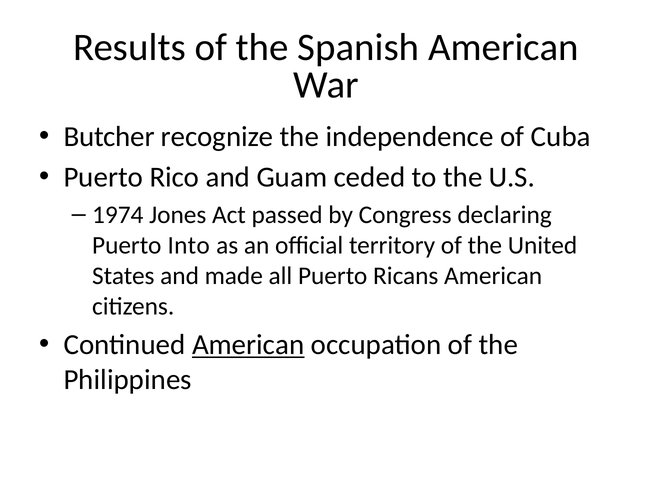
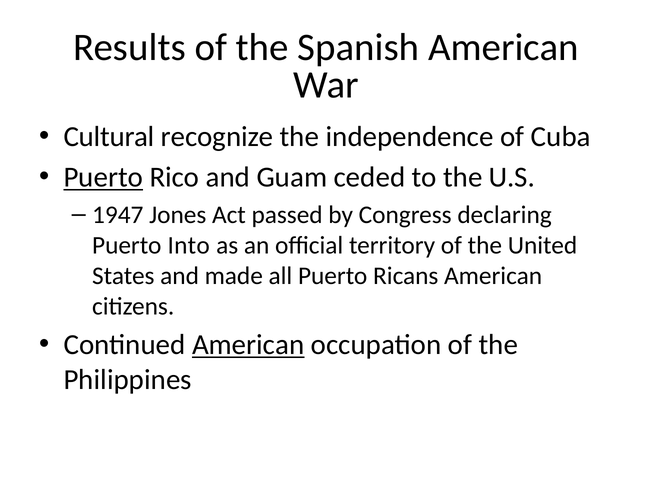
Butcher: Butcher -> Cultural
Puerto at (103, 177) underline: none -> present
1974: 1974 -> 1947
